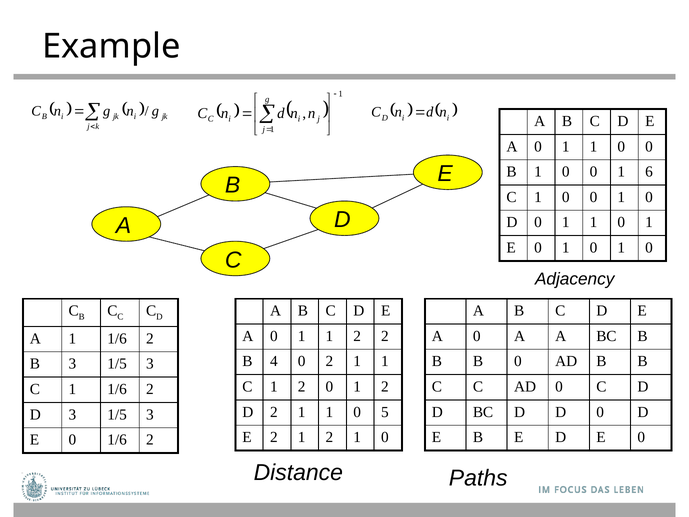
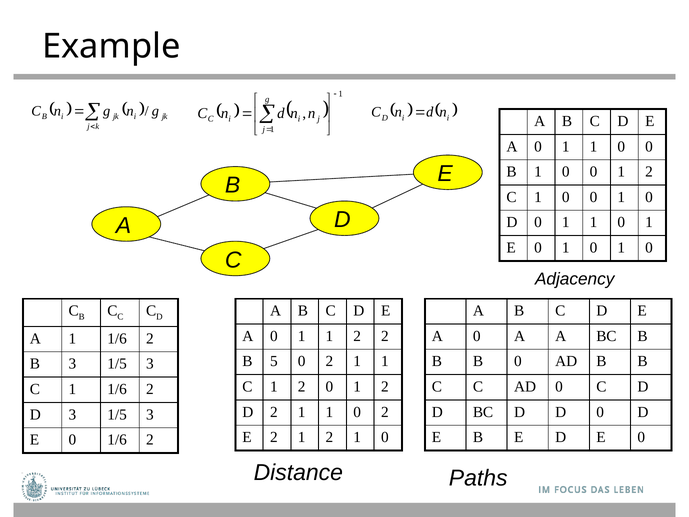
0 0 1 6: 6 -> 2
4: 4 -> 5
1 0 5: 5 -> 2
